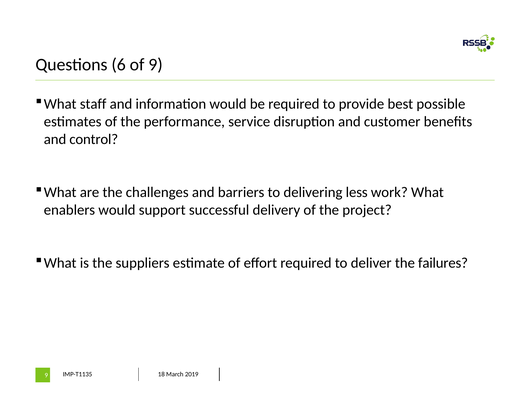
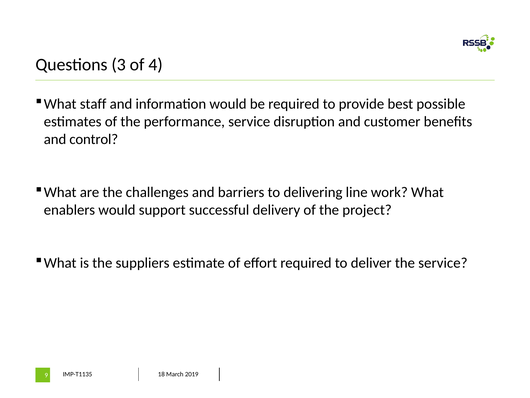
6: 6 -> 3
of 9: 9 -> 4
less: less -> line
the failures: failures -> service
